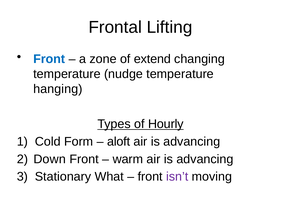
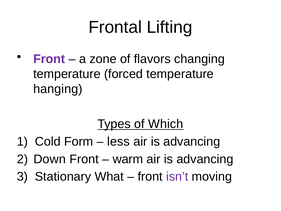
Front at (49, 59) colour: blue -> purple
extend: extend -> flavors
nudge: nudge -> forced
Hourly: Hourly -> Which
aloft: aloft -> less
